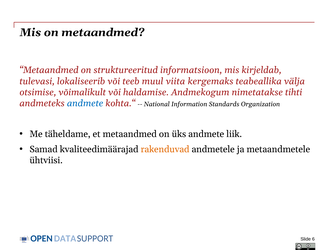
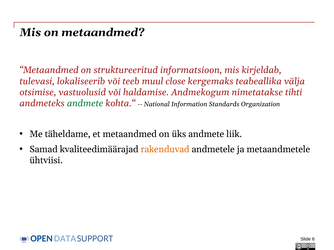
viita: viita -> close
võimalikult: võimalikult -> vastuolusid
andmete at (85, 104) colour: blue -> green
